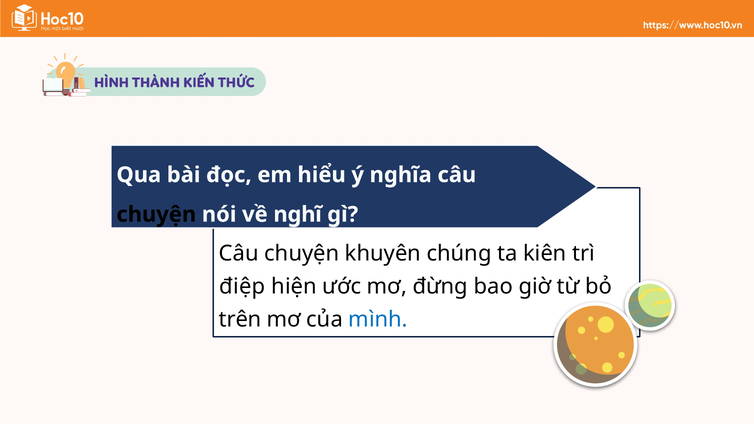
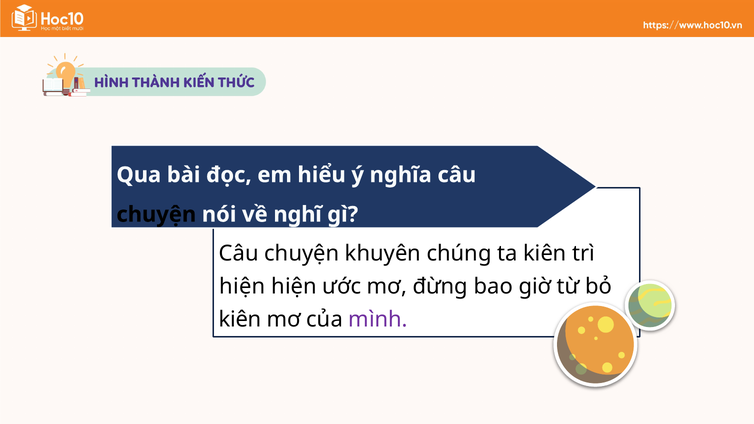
điệp at (242, 286): điệp -> hiện
trên at (240, 319): trên -> kiên
mình colour: blue -> purple
